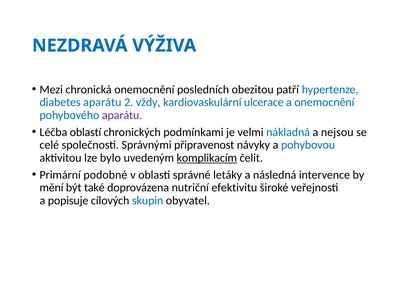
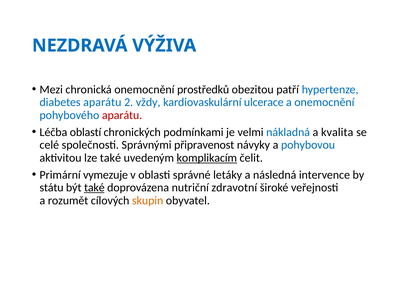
posledních: posledních -> prostředků
aparátu at (122, 115) colour: purple -> red
nejsou: nejsou -> kvalita
lze bylo: bylo -> také
podobné: podobné -> vymezuje
mění: mění -> státu
také at (94, 187) underline: none -> present
efektivitu: efektivitu -> zdravotní
popisuje: popisuje -> rozumět
skupin colour: blue -> orange
